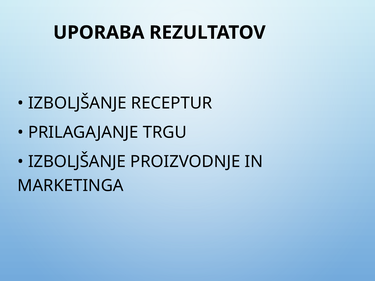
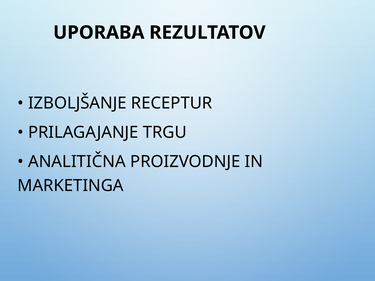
IZBOLJŠANJE at (77, 162): IZBOLJŠANJE -> ANALITIČNA
